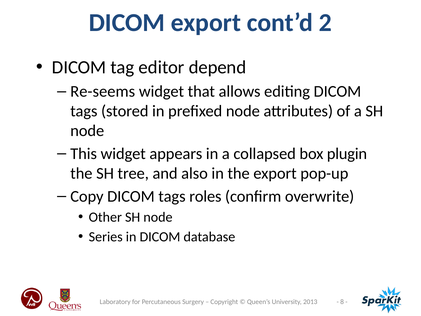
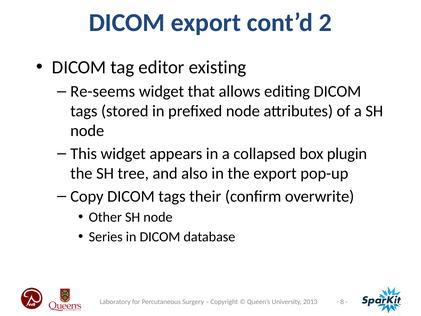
depend: depend -> existing
roles: roles -> their
